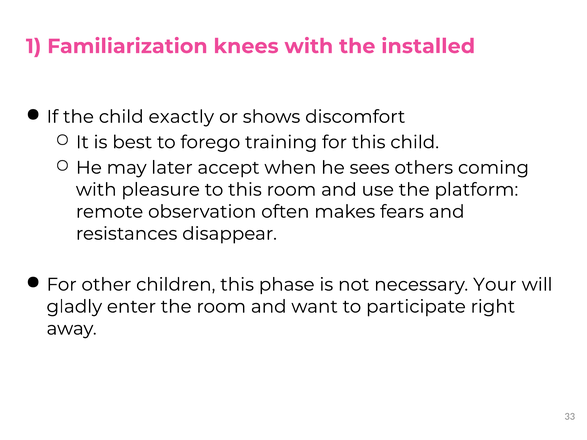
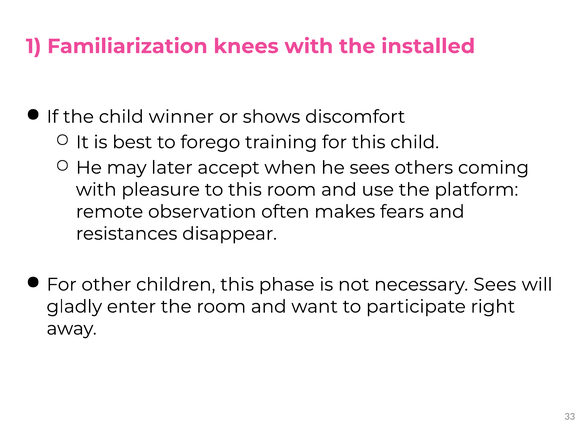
exactly: exactly -> winner
necessary Your: Your -> Sees
